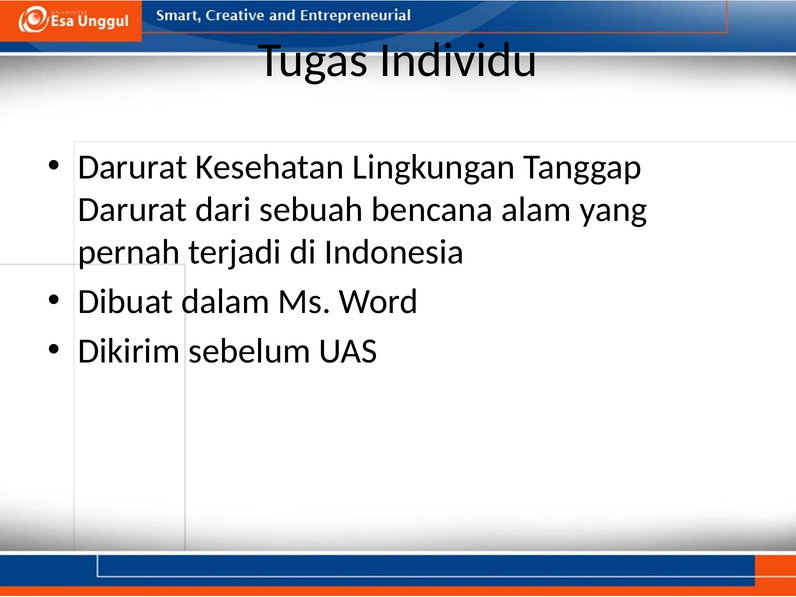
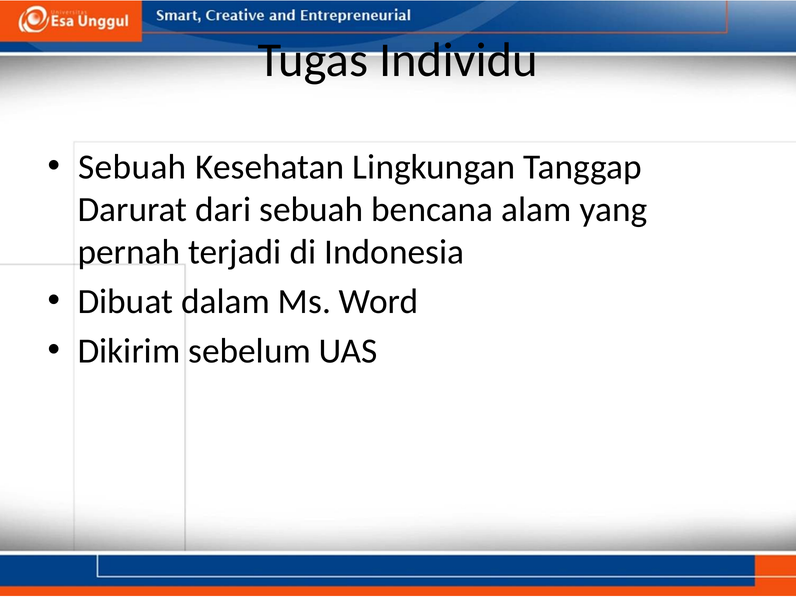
Darurat at (133, 167): Darurat -> Sebuah
